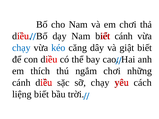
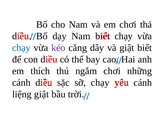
cánh at (124, 36): cánh -> chạy
kéo colour: blue -> purple
cách at (143, 83): cách -> cánh
liệng biết: biết -> giật
